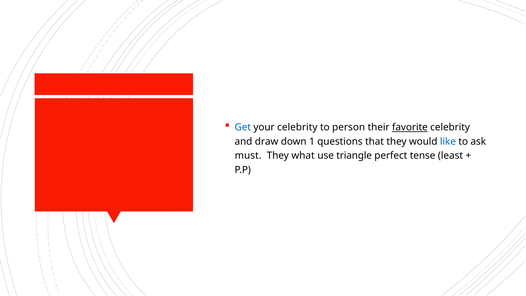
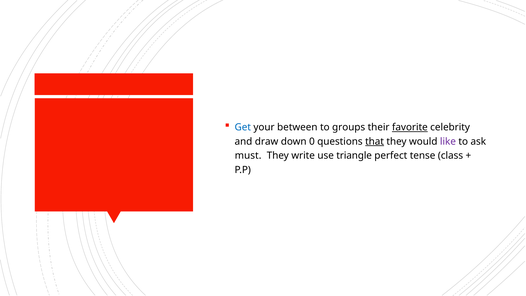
your celebrity: celebrity -> between
person: person -> groups
1: 1 -> 0
that underline: none -> present
like colour: blue -> purple
what: what -> write
least: least -> class
